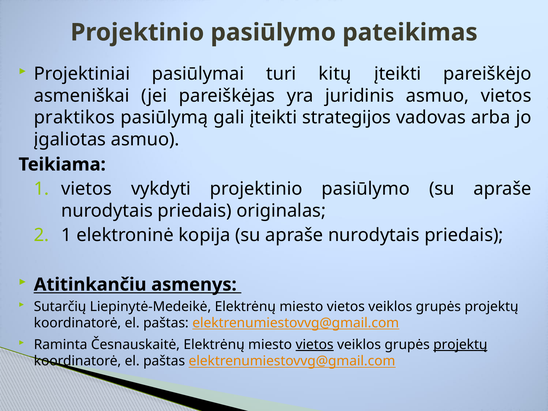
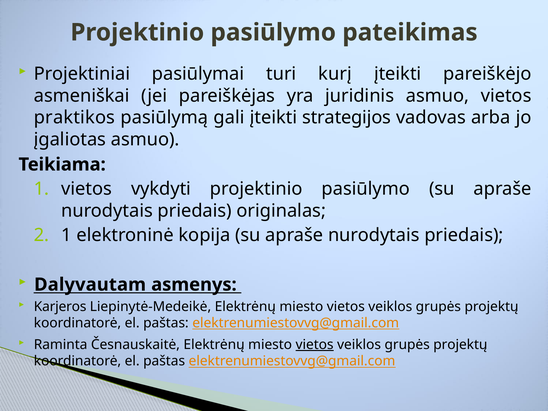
kitų: kitų -> kurį
Atitinkančiu: Atitinkančiu -> Dalyvautam
Sutarčių: Sutarčių -> Karjeros
projektų at (460, 345) underline: present -> none
